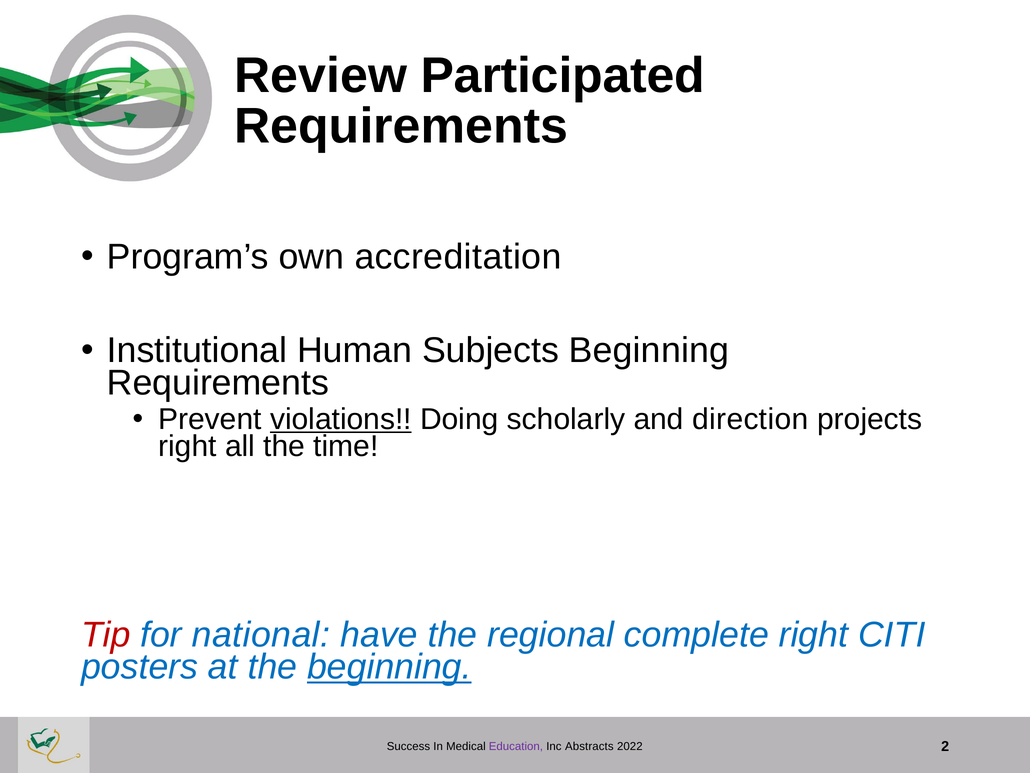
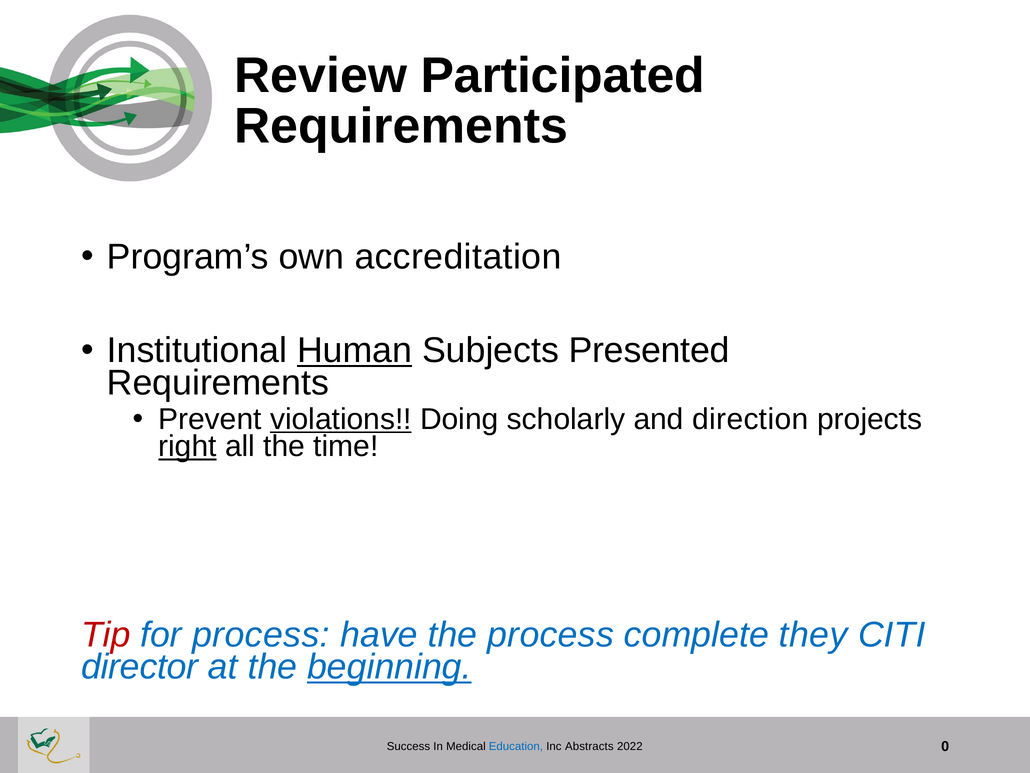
Human underline: none -> present
Subjects Beginning: Beginning -> Presented
right at (187, 446) underline: none -> present
for national: national -> process
the regional: regional -> process
complete right: right -> they
posters: posters -> director
Education colour: purple -> blue
2: 2 -> 0
